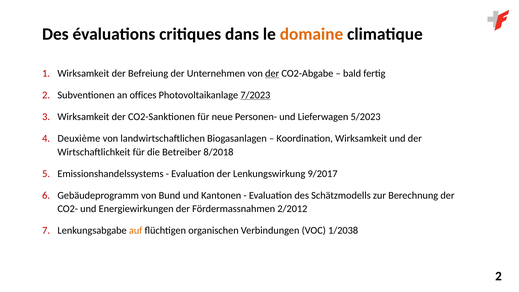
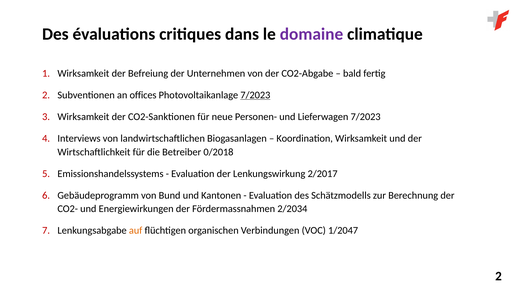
domaine colour: orange -> purple
der at (272, 73) underline: present -> none
Lieferwagen 5/2023: 5/2023 -> 7/2023
Deuxième: Deuxième -> Interviews
8/2018: 8/2018 -> 0/2018
9/2017: 9/2017 -> 2/2017
2/2012: 2/2012 -> 2/2034
1/2038: 1/2038 -> 1/2047
